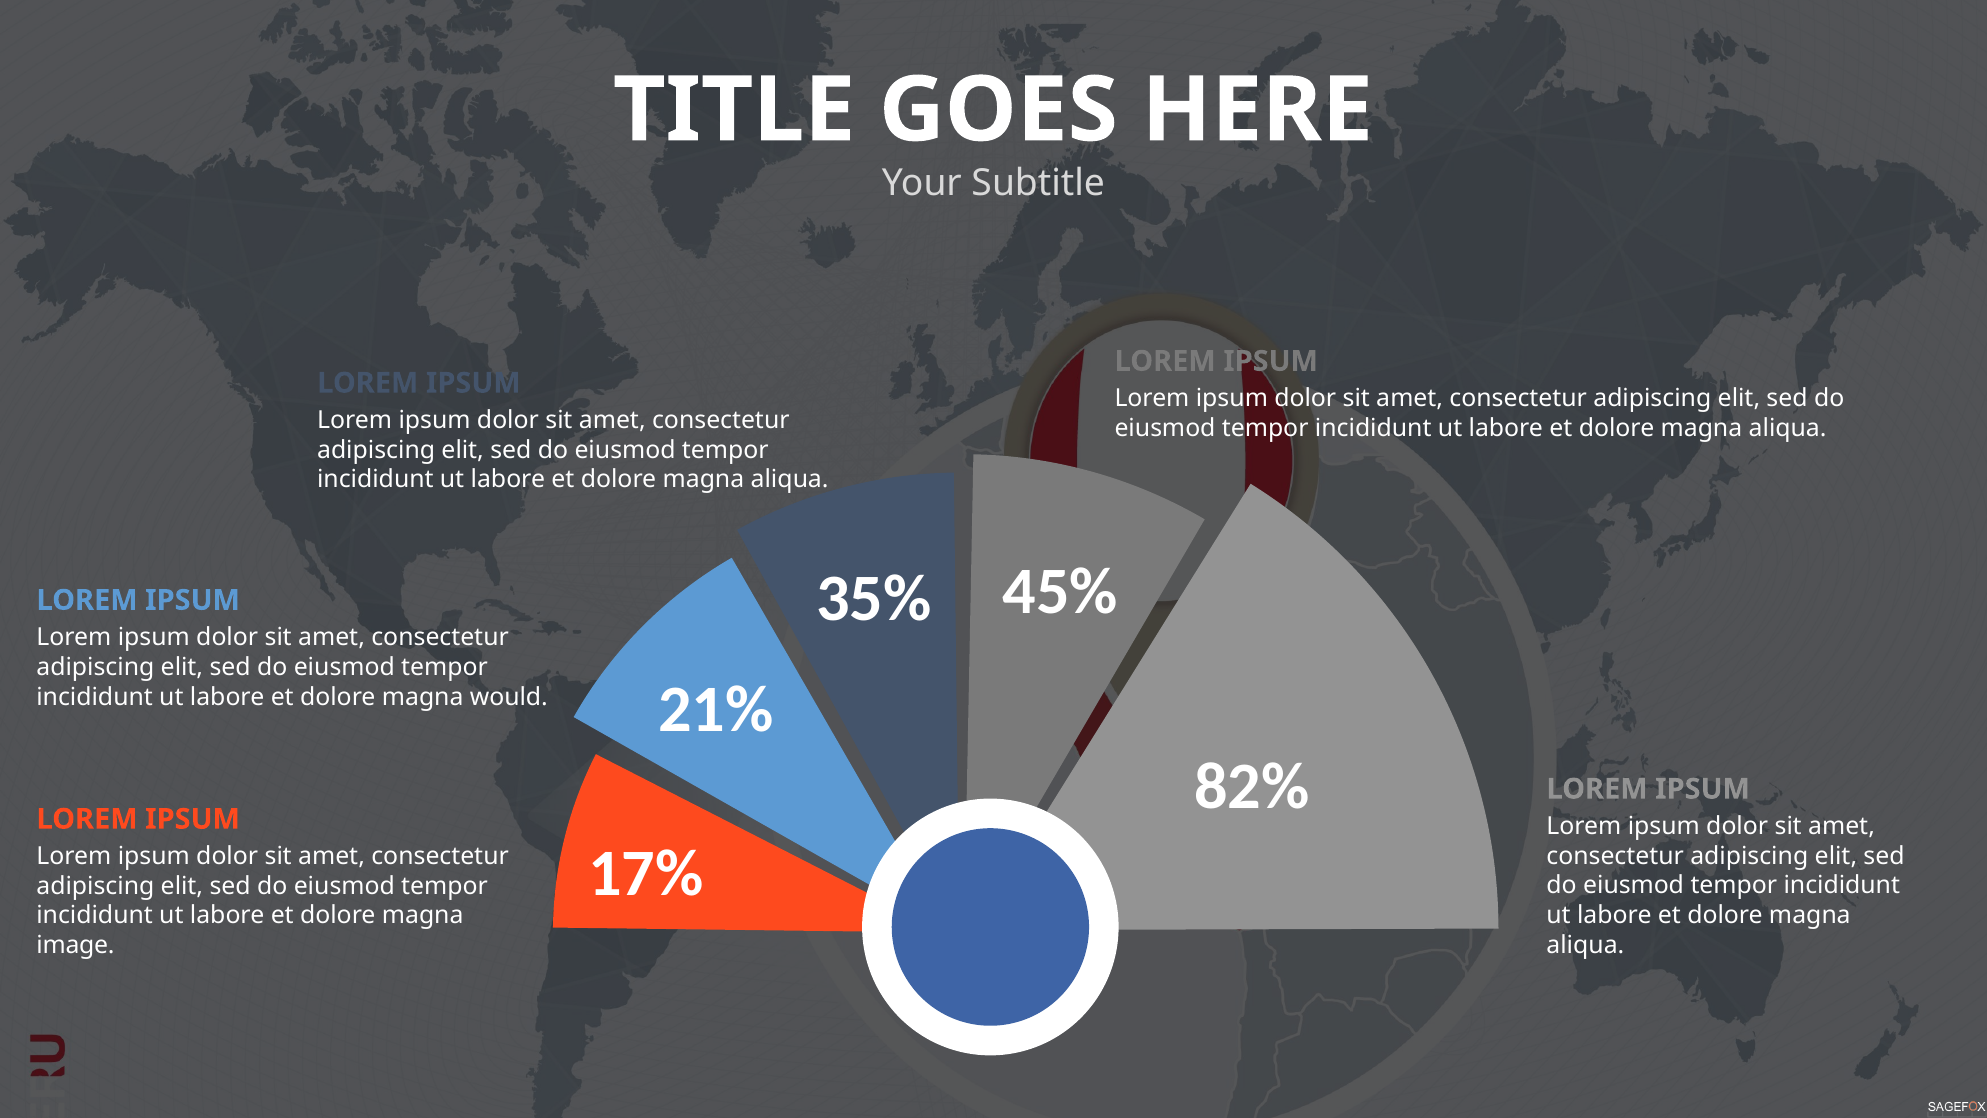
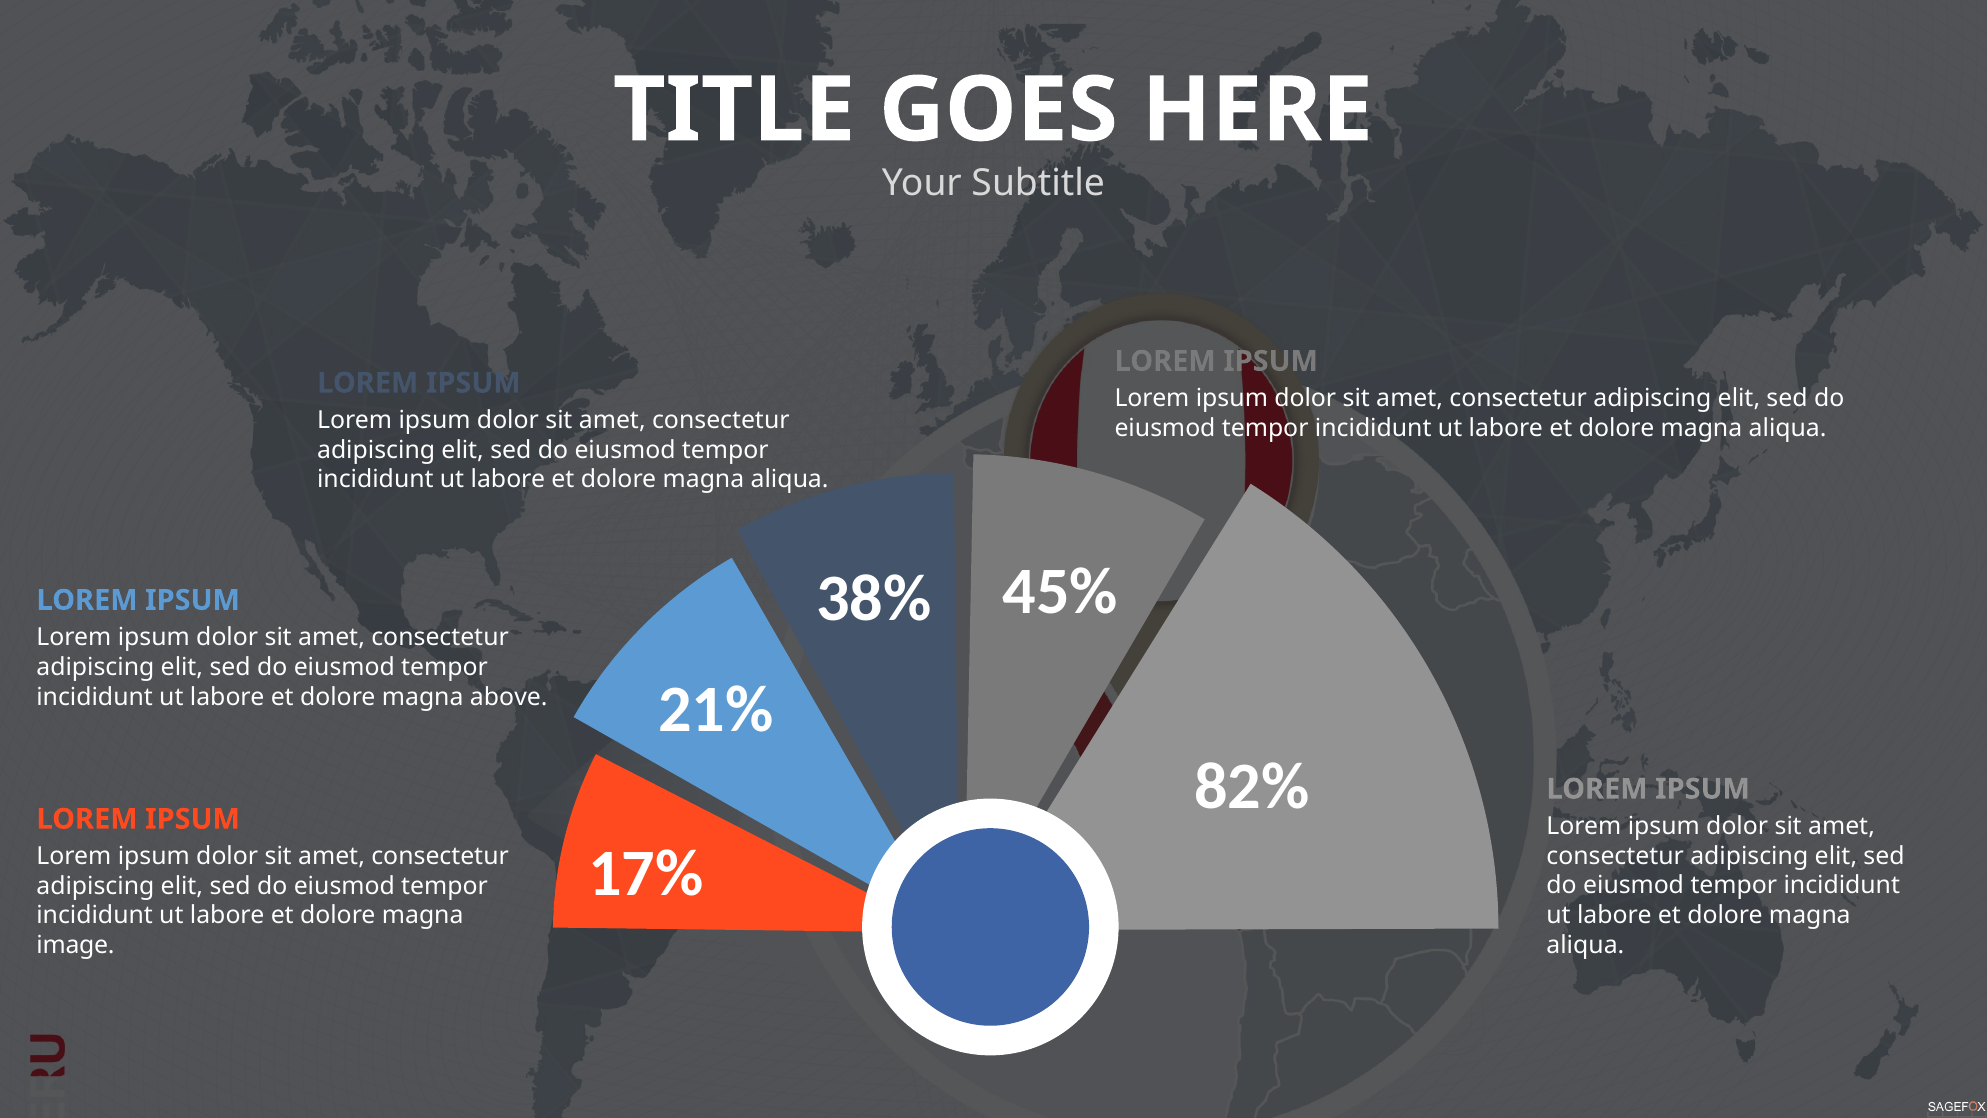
35%: 35% -> 38%
would: would -> above
